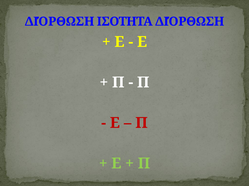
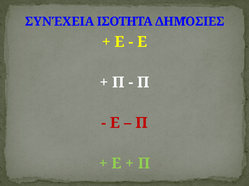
ΔΙΌΡΘΩΣΗ at (60, 22): ΔΙΌΡΘΩΣΗ -> ΣΥΝΈΧΕΙΑ
ΙΣΟΤΗΤΑ ΔΙΌΡΘΩΣΗ: ΔΙΌΡΘΩΣΗ -> ΔΗΜΌΣΙΕΣ
